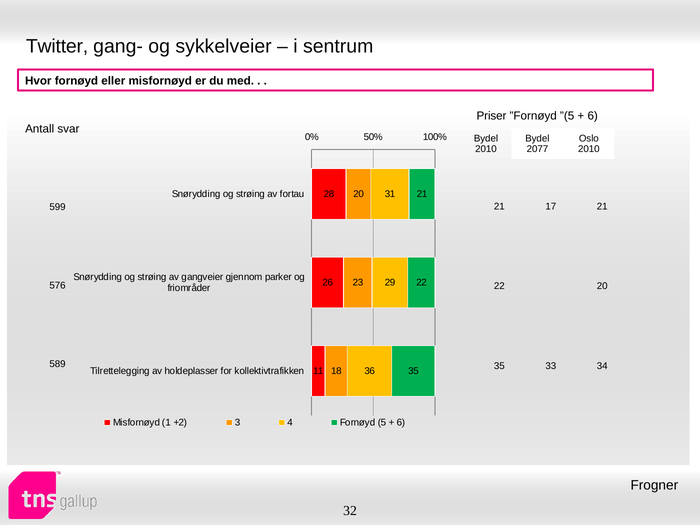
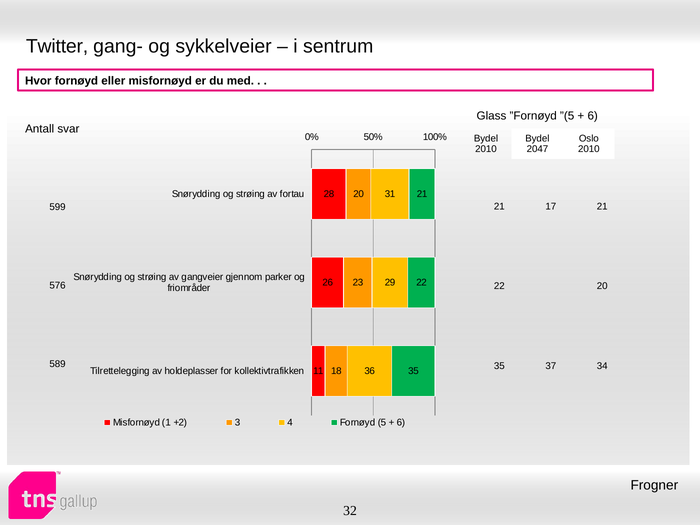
Priser: Priser -> Glass
2077: 2077 -> 2047
33: 33 -> 37
